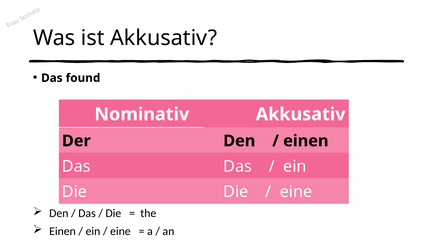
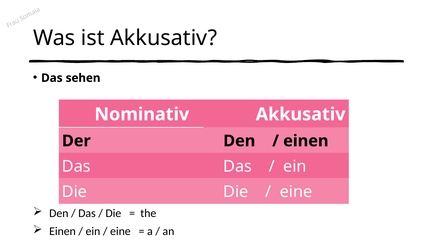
found: found -> sehen
